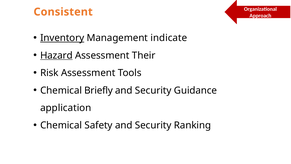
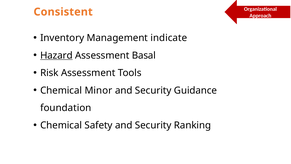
Inventory underline: present -> none
Their: Their -> Basal
Briefly: Briefly -> Minor
application: application -> foundation
